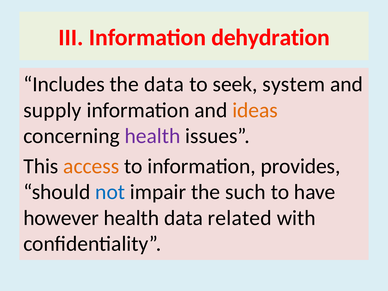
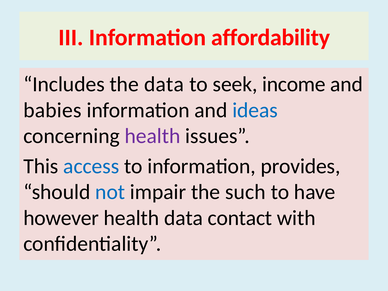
dehydration: dehydration -> affordability
system: system -> income
supply: supply -> babies
ideas colour: orange -> blue
access colour: orange -> blue
related: related -> contact
